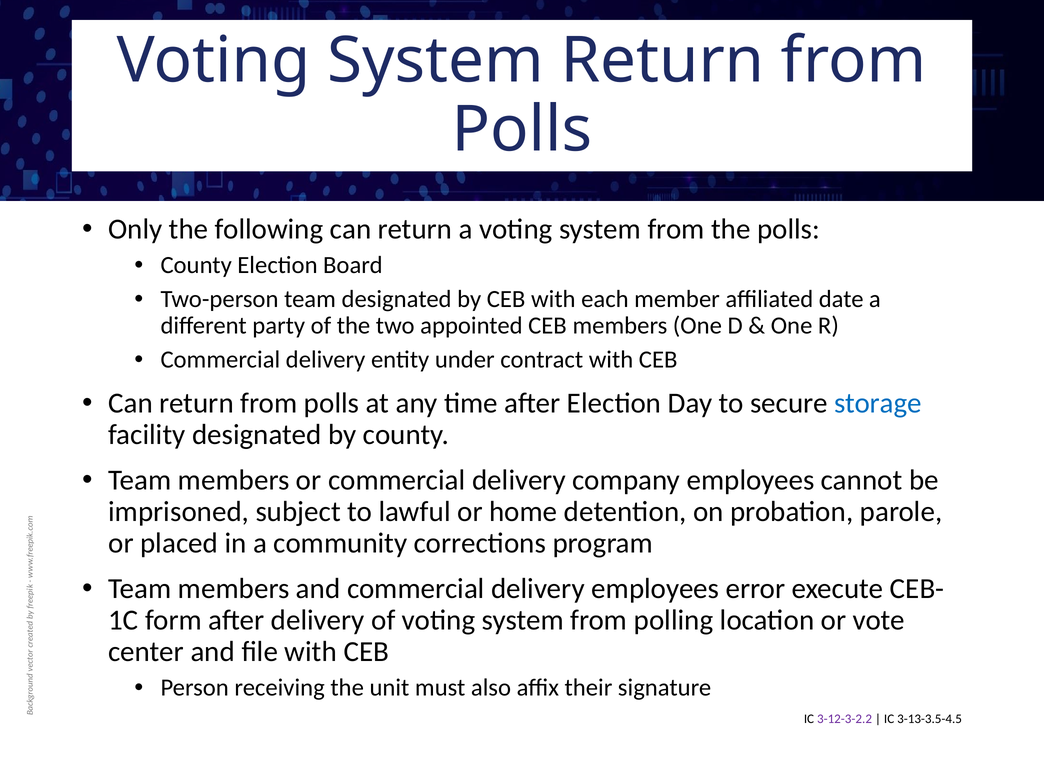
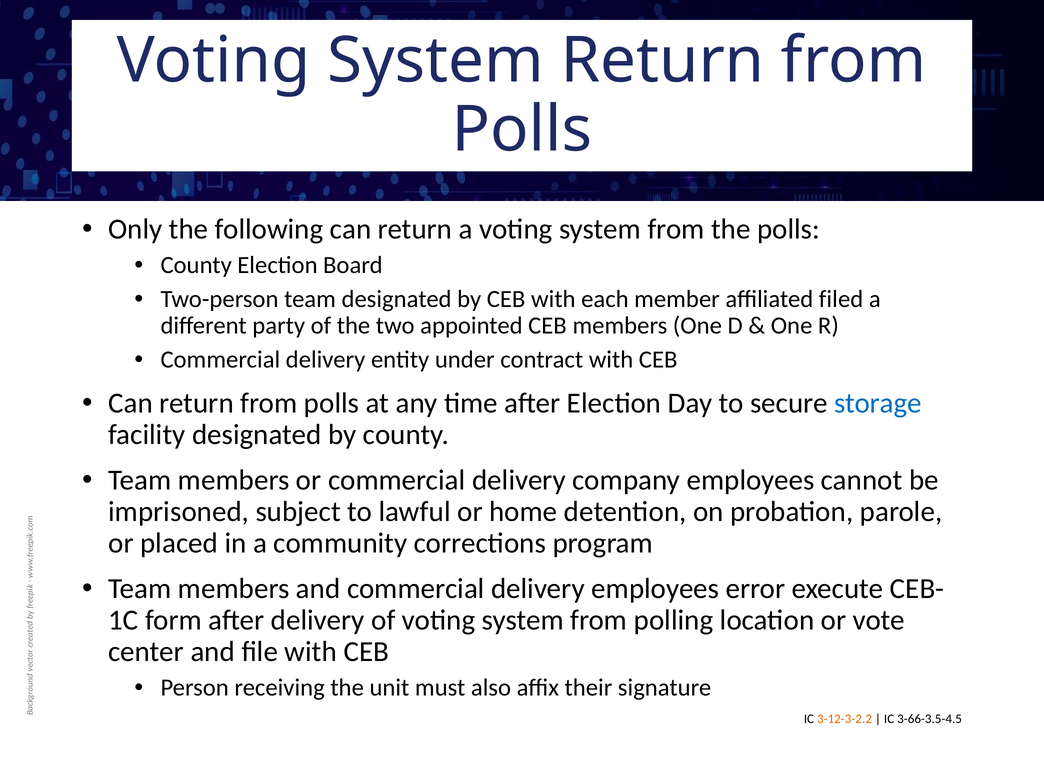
date: date -> filed
3-12-3-2.2 colour: purple -> orange
3-13-3.5-4.5: 3-13-3.5-4.5 -> 3-66-3.5-4.5
